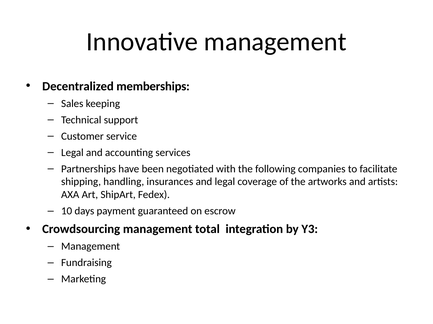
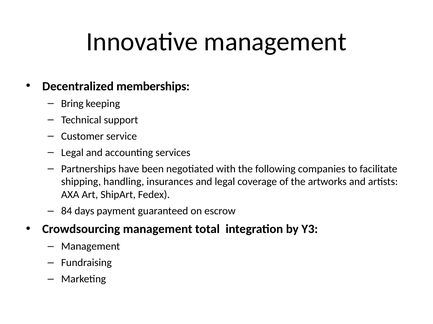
Sales: Sales -> Bring
10: 10 -> 84
